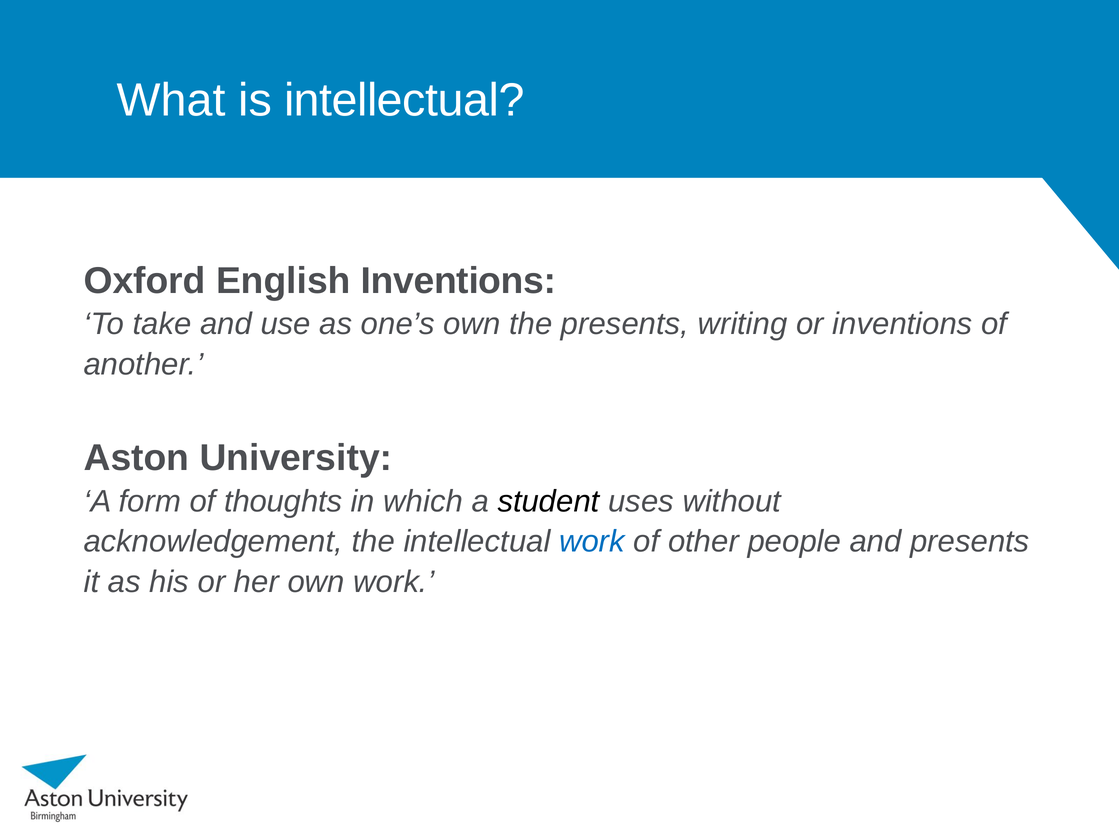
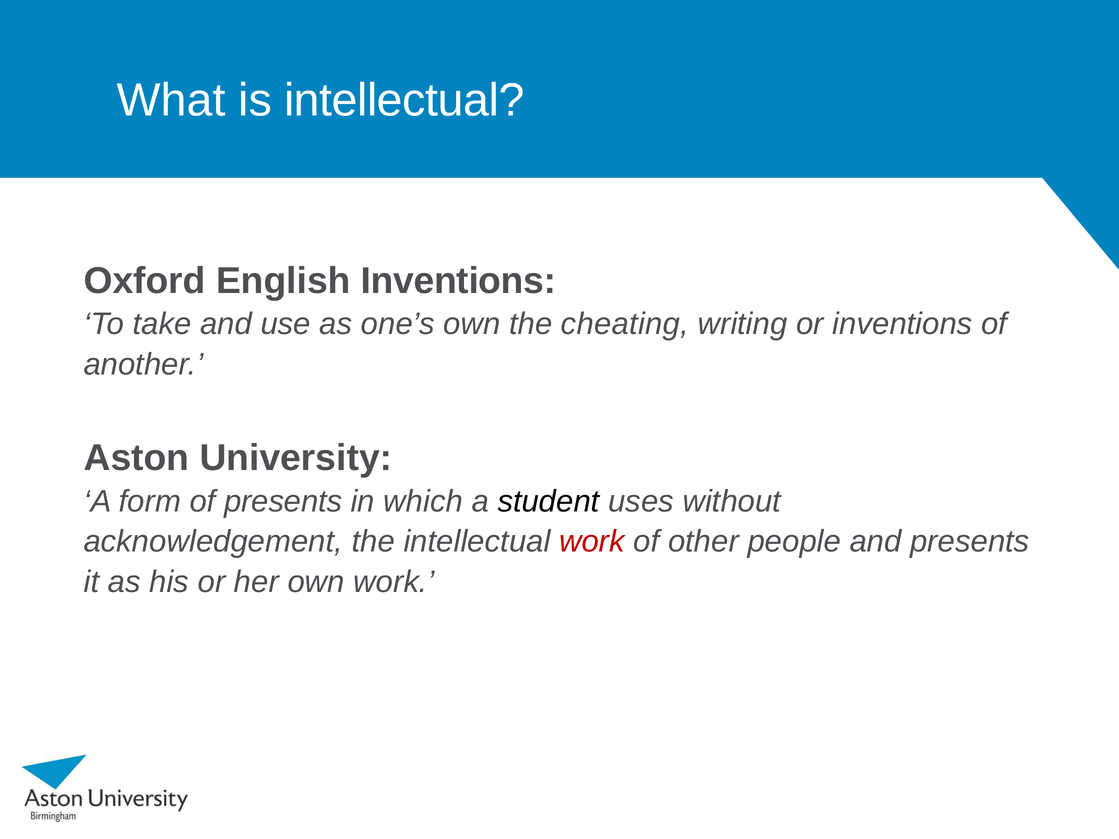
the presents: presents -> cheating
of thoughts: thoughts -> presents
work at (592, 542) colour: blue -> red
